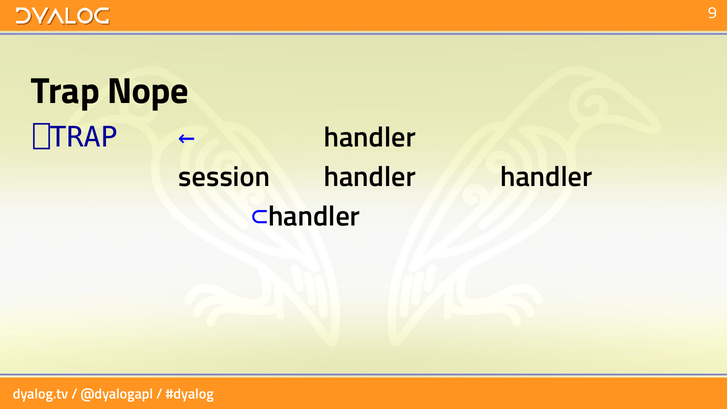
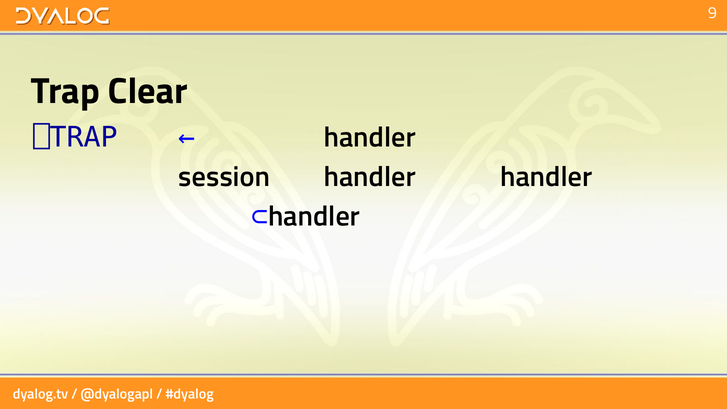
Nope: Nope -> Clear
